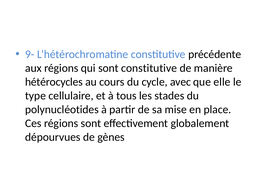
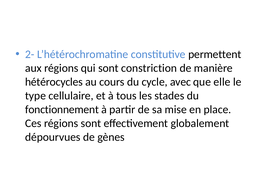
9-: 9- -> 2-
précédente: précédente -> permettent
sont constitutive: constitutive -> constriction
polynucléotides: polynucléotides -> fonctionnement
